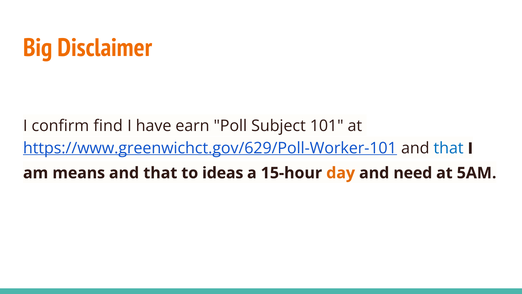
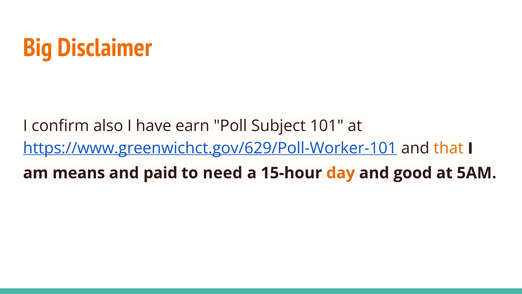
find: find -> also
that at (449, 148) colour: blue -> orange
that at (160, 173): that -> paid
ideas: ideas -> need
need: need -> good
